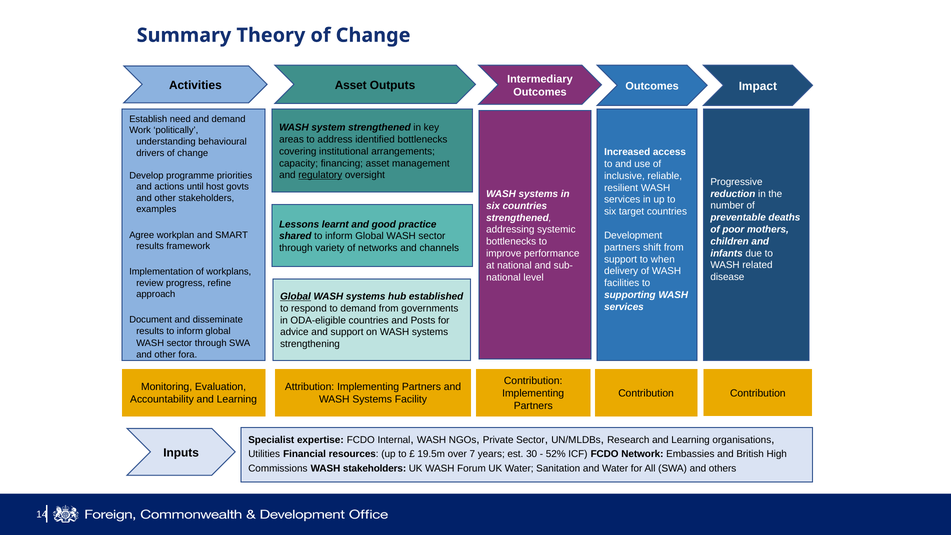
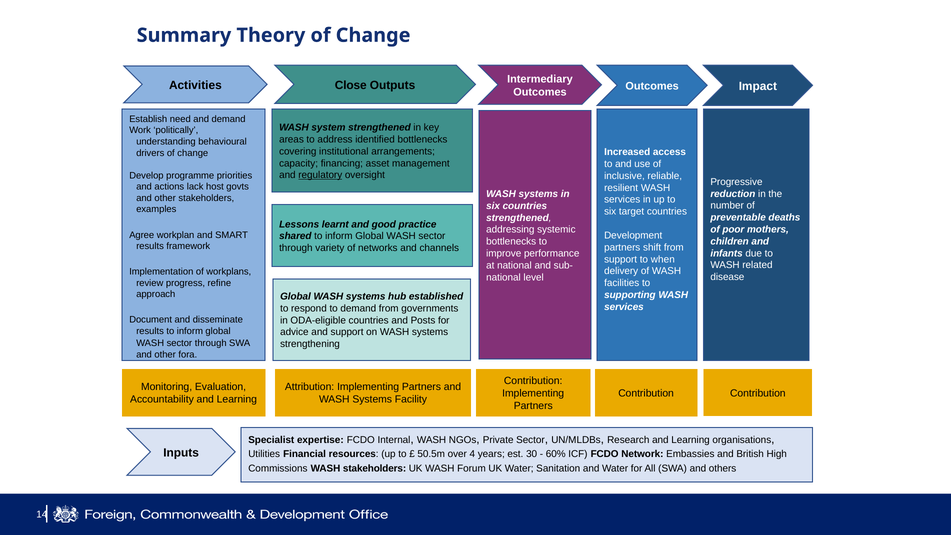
Asset at (351, 85): Asset -> Close
until: until -> lack
Global at (296, 296) underline: present -> none
19.5m: 19.5m -> 50.5m
7: 7 -> 4
52%: 52% -> 60%
